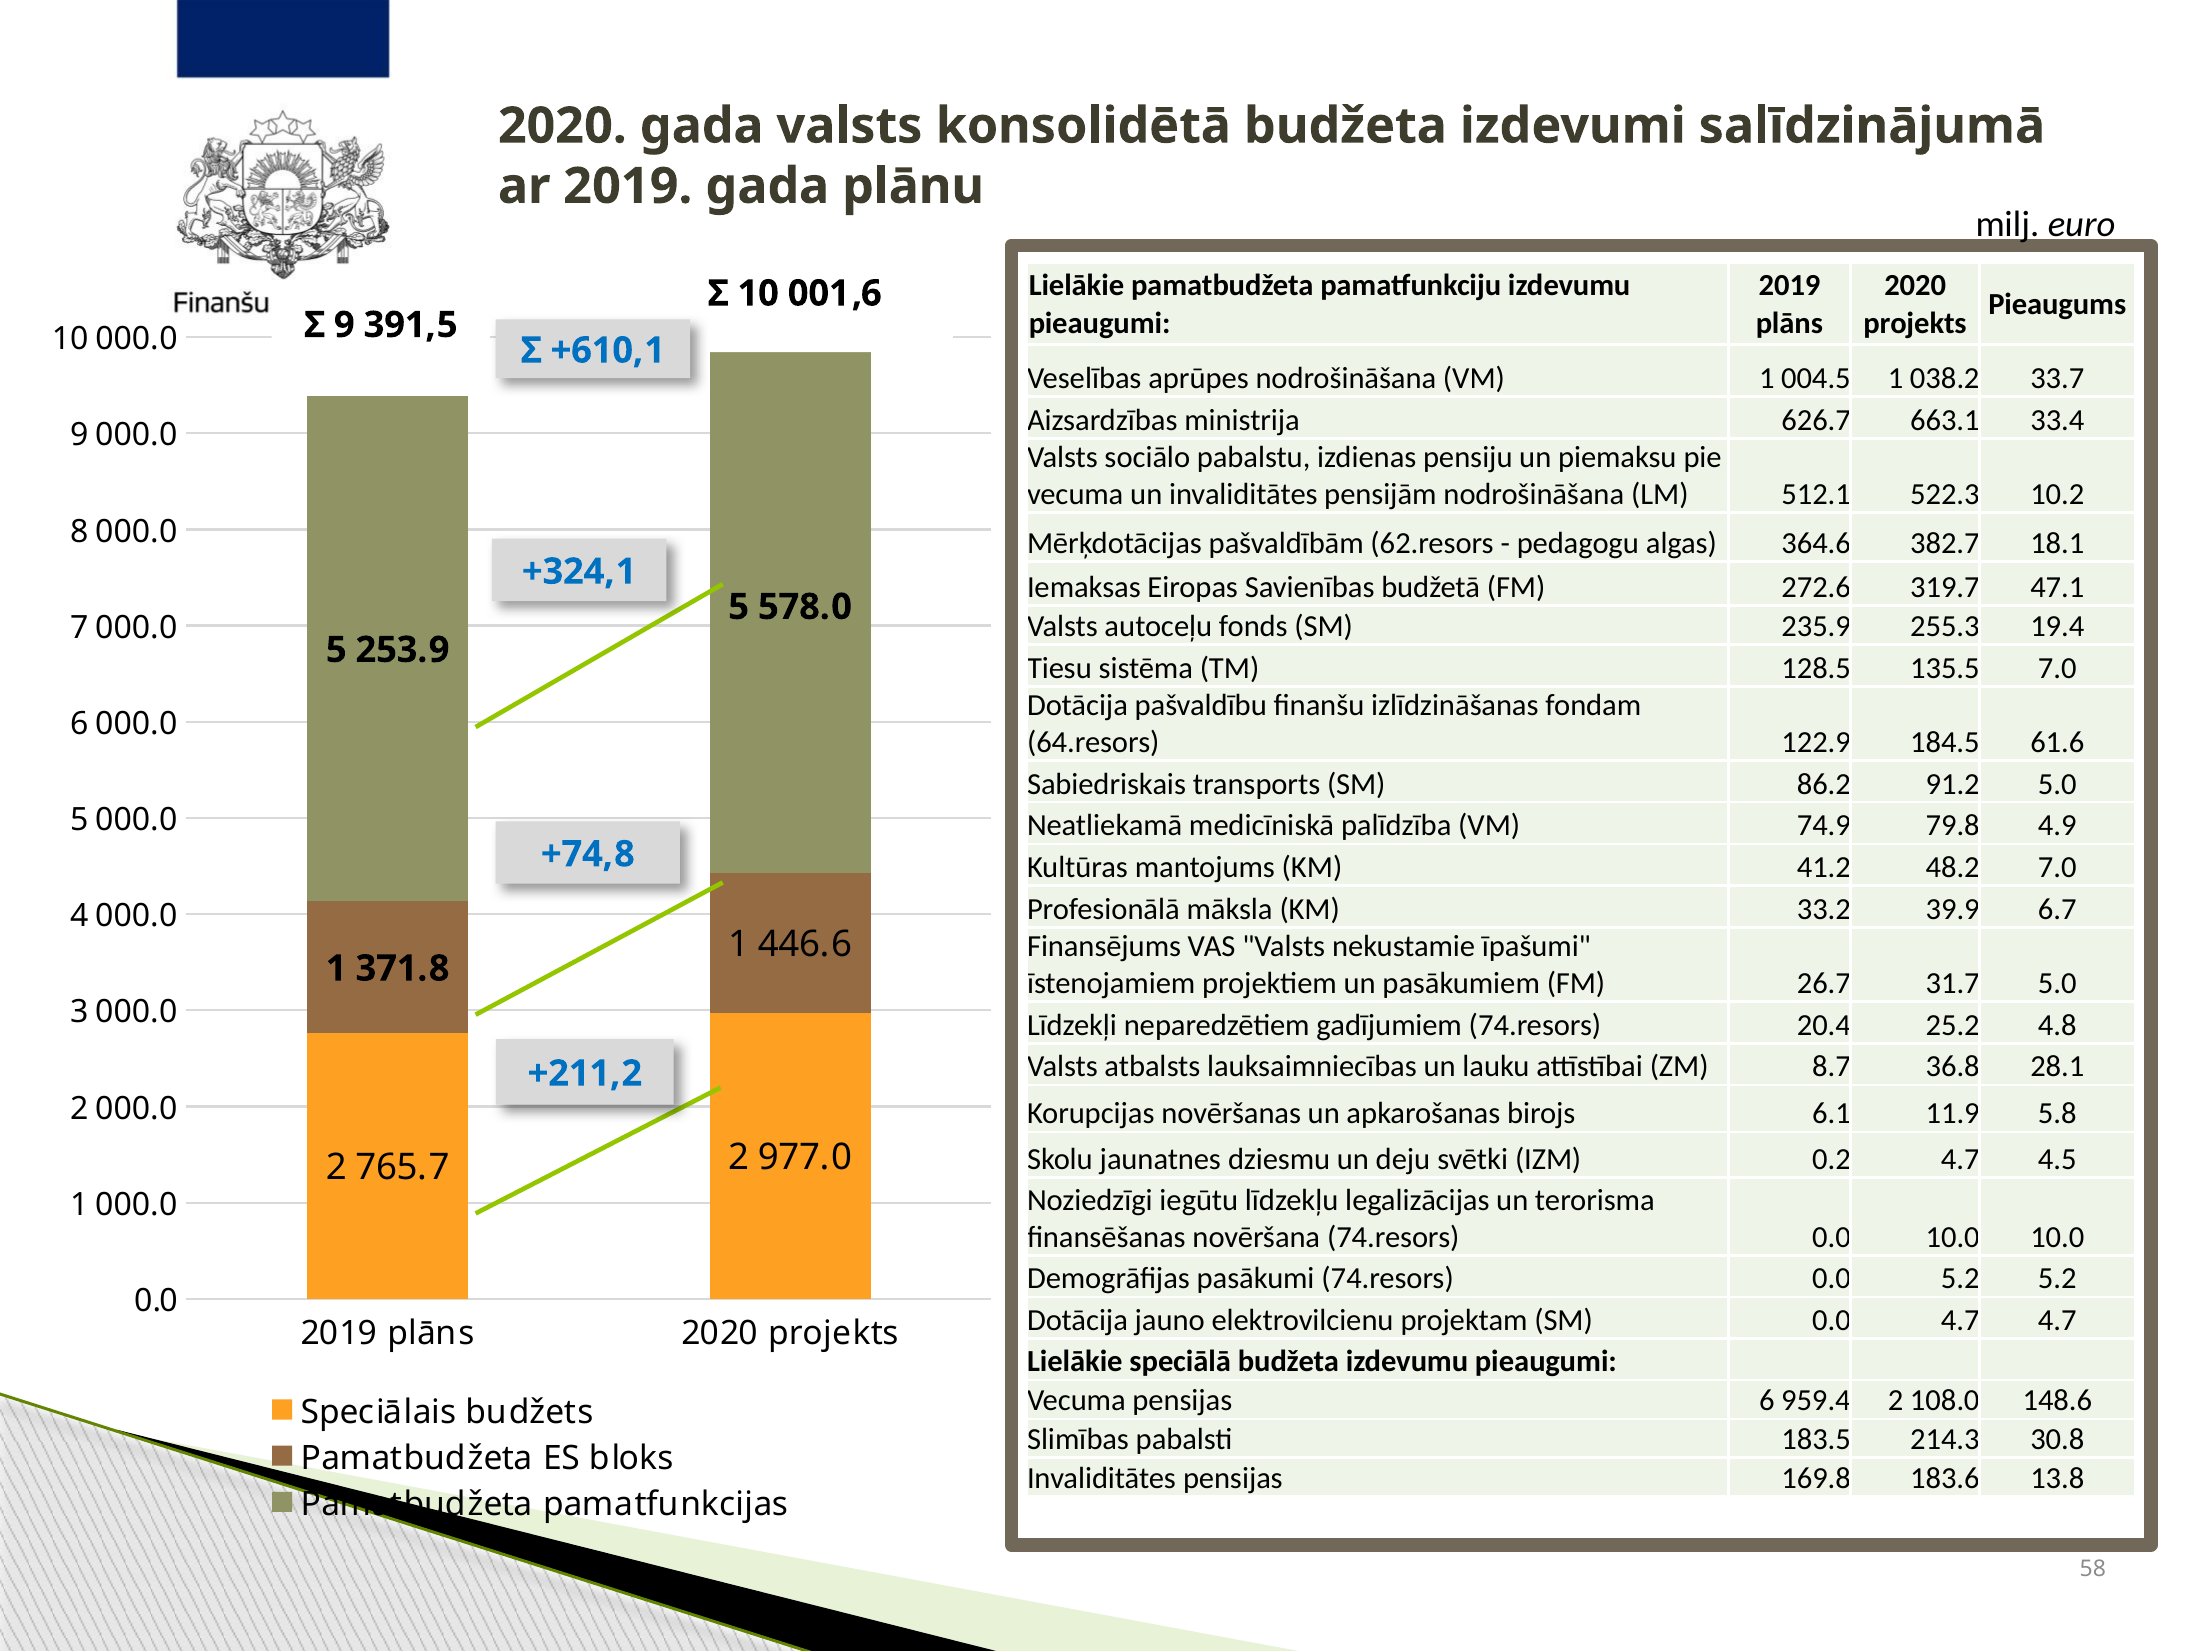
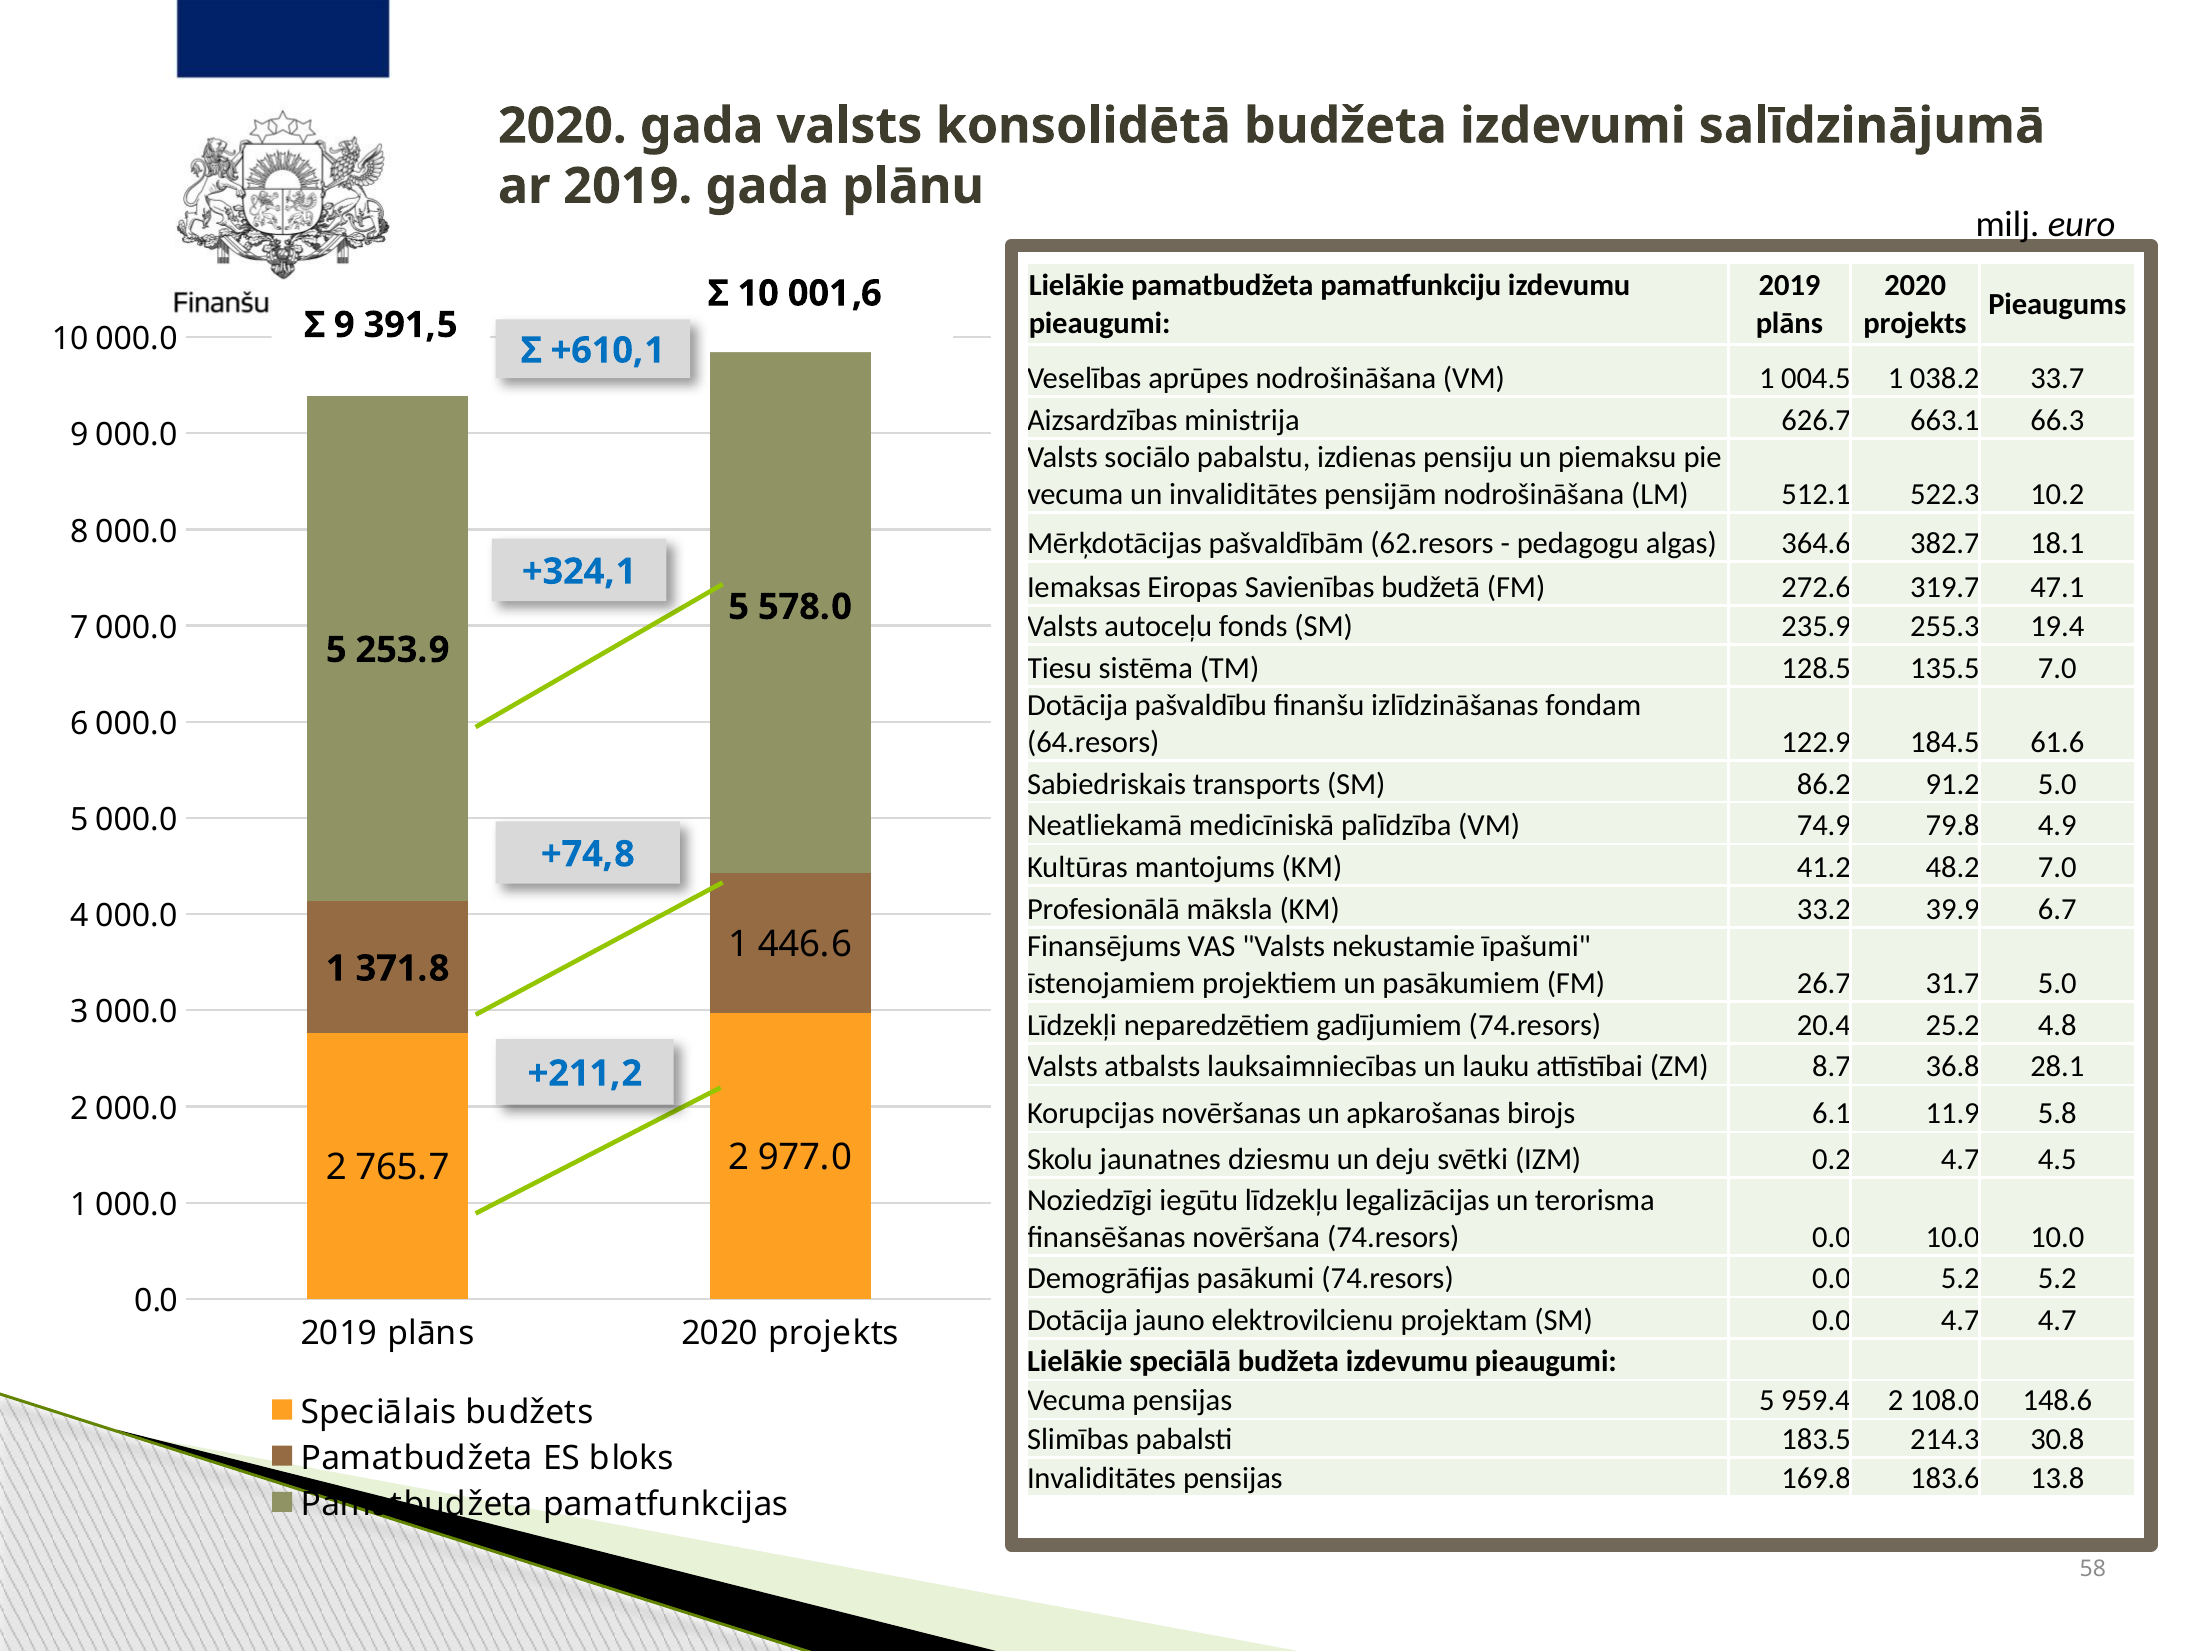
33.4: 33.4 -> 66.3
pensijas 6: 6 -> 5
